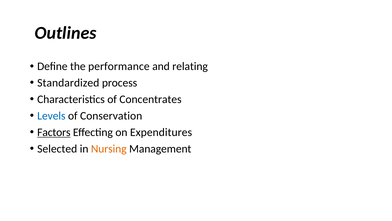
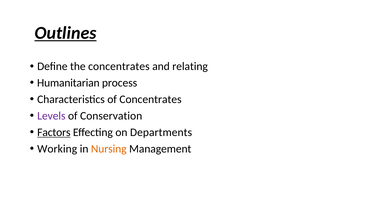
Outlines underline: none -> present
the performance: performance -> concentrates
Standardized: Standardized -> Humanitarian
Levels colour: blue -> purple
Expenditures: Expenditures -> Departments
Selected: Selected -> Working
